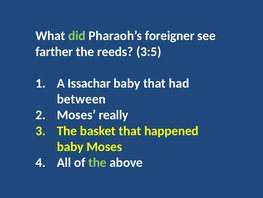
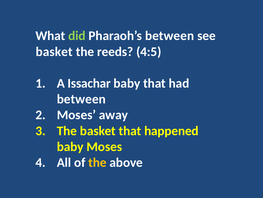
Pharaoh’s foreigner: foreigner -> between
farther at (54, 51): farther -> basket
3:5: 3:5 -> 4:5
really: really -> away
the at (97, 162) colour: light green -> yellow
